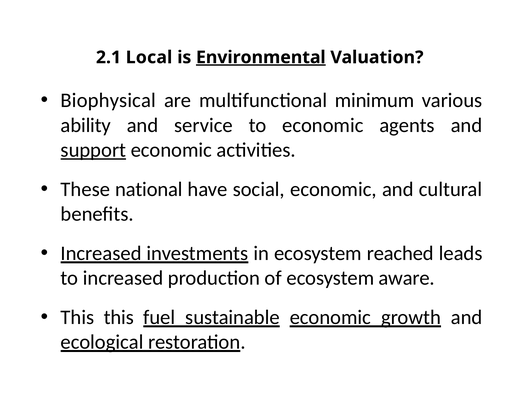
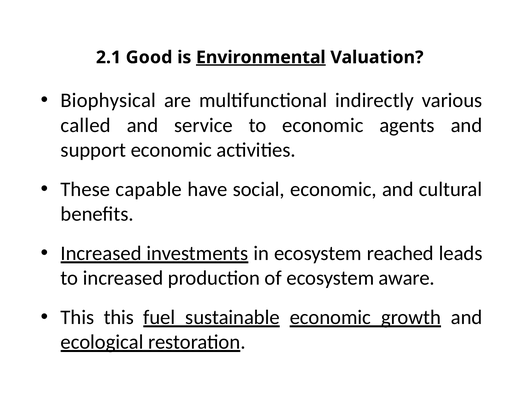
Local: Local -> Good
minimum: minimum -> indirectly
ability: ability -> called
support underline: present -> none
national: national -> capable
